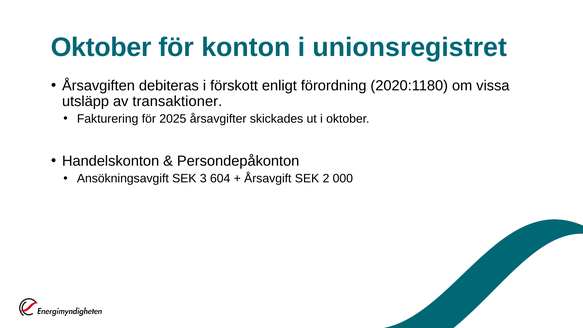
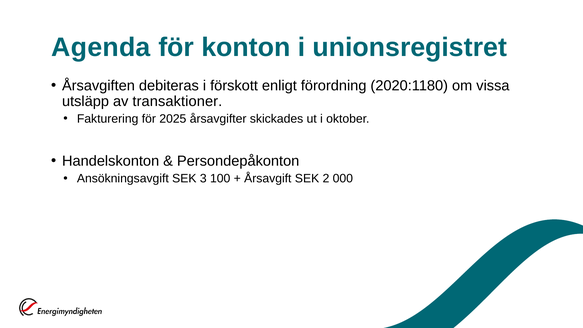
Oktober at (101, 47): Oktober -> Agenda
604: 604 -> 100
